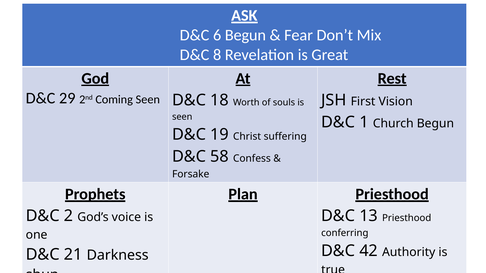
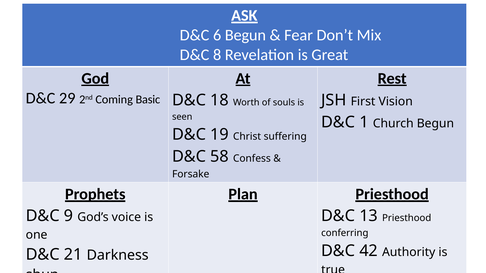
Coming Seen: Seen -> Basic
2: 2 -> 9
